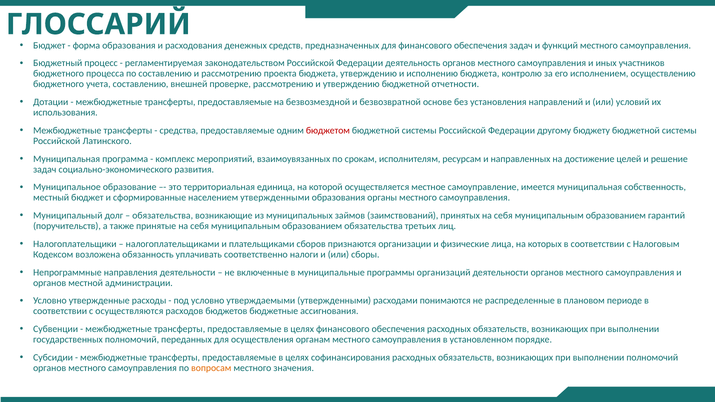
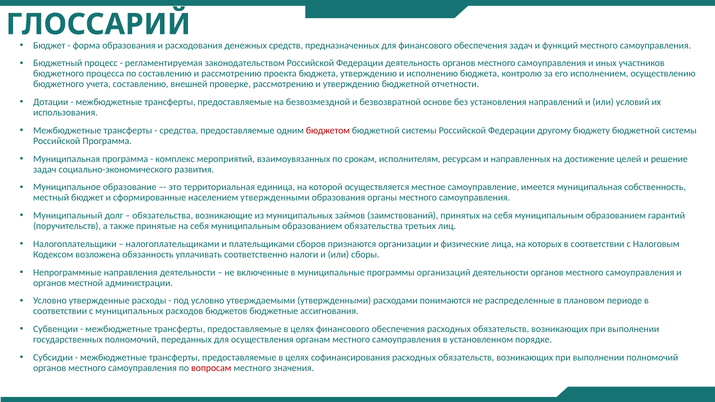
Российской Латинского: Латинского -> Программа
с осуществляются: осуществляются -> муниципальных
вопросам colour: orange -> red
